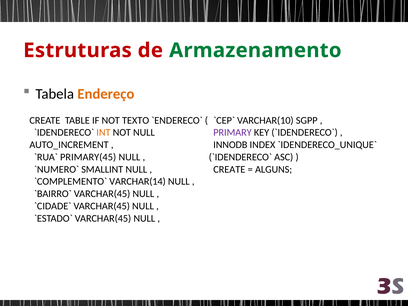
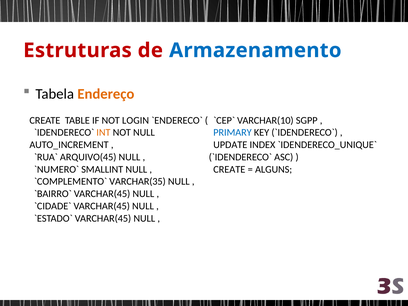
Armazenamento colour: green -> blue
TEXTO: TEXTO -> LOGIN
PRIMARY colour: purple -> blue
INNODB: INNODB -> UPDATE
PRIMARY(45: PRIMARY(45 -> ARQUIVO(45
VARCHAR(14: VARCHAR(14 -> VARCHAR(35
